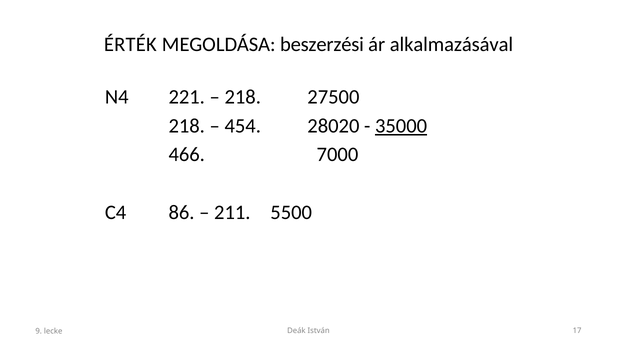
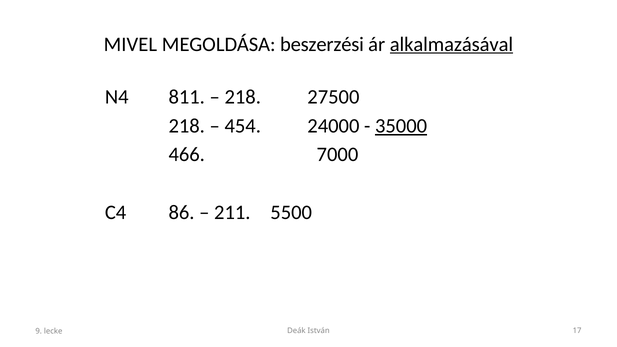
ÉRTÉK: ÉRTÉK -> MIVEL
alkalmazásával underline: none -> present
221: 221 -> 811
28020: 28020 -> 24000
